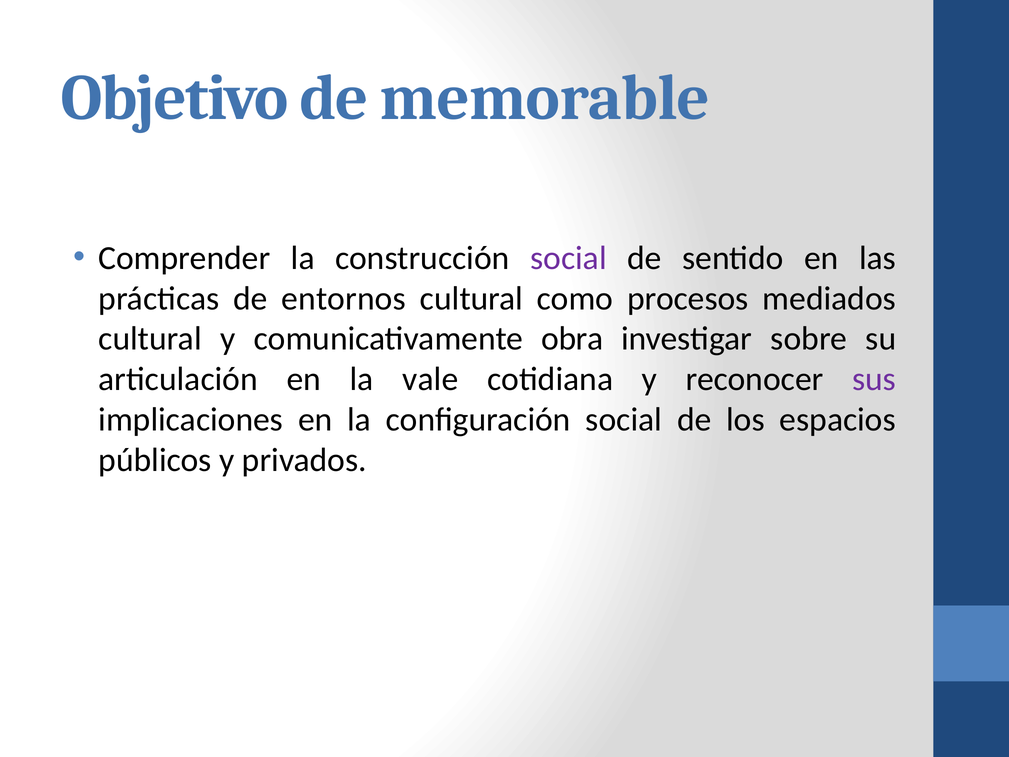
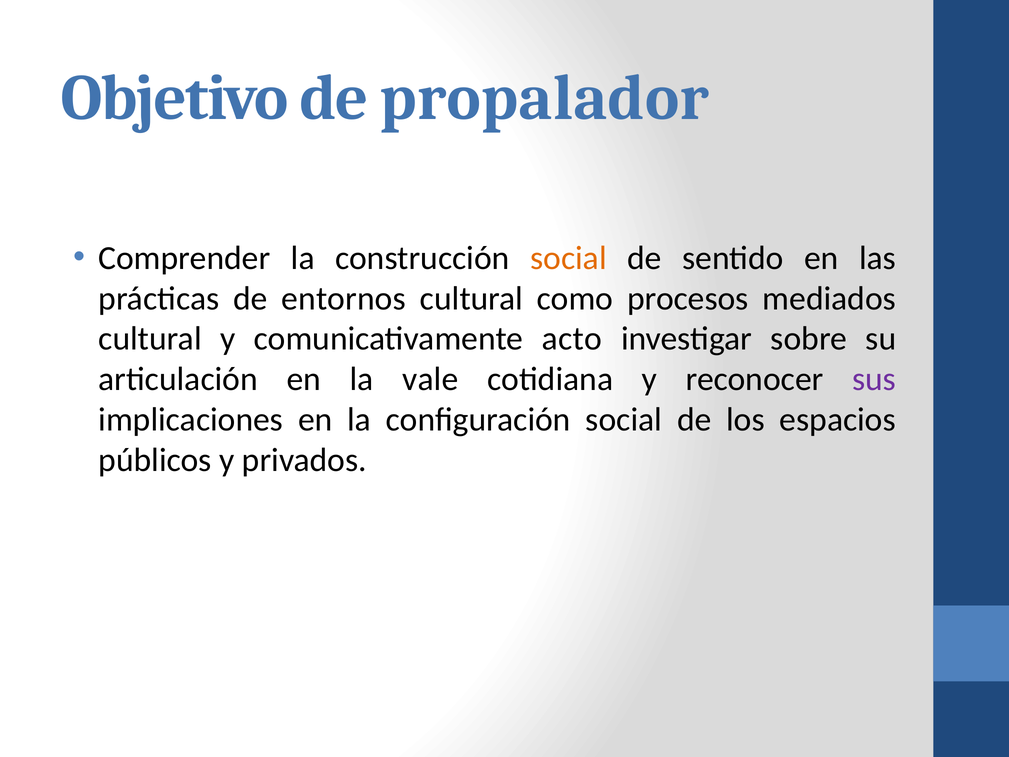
memorable: memorable -> propalador
social at (568, 258) colour: purple -> orange
obra: obra -> acto
